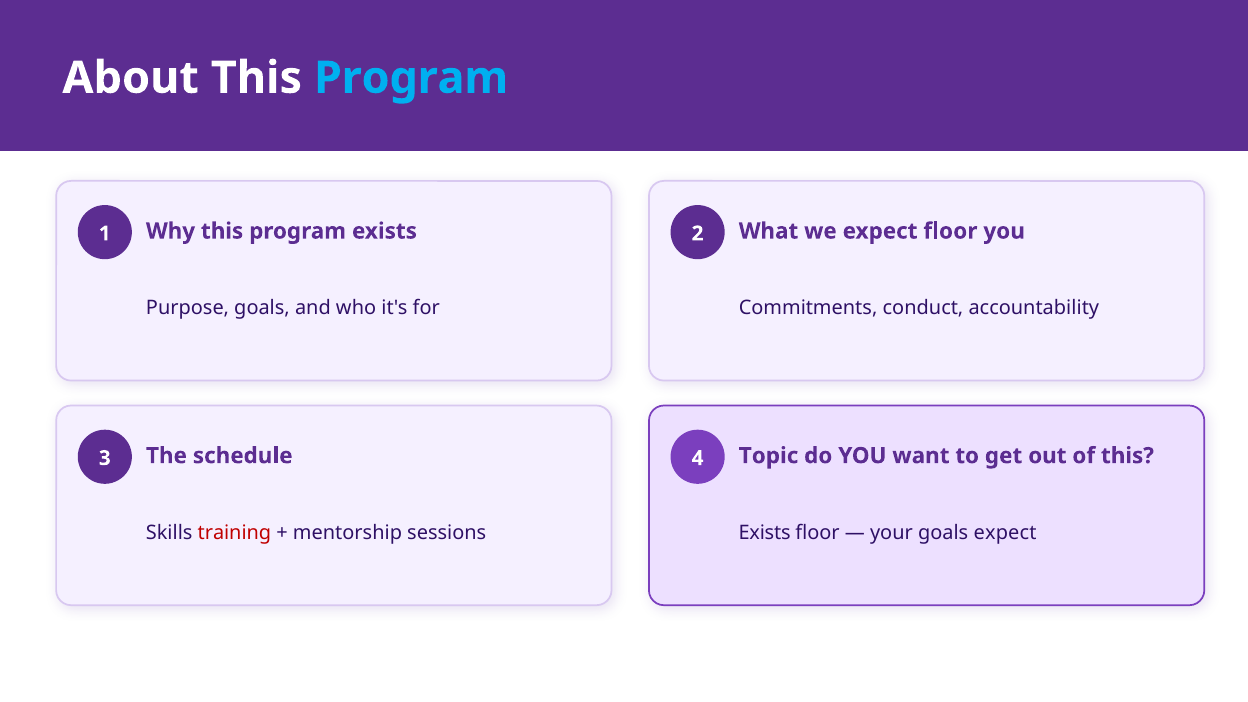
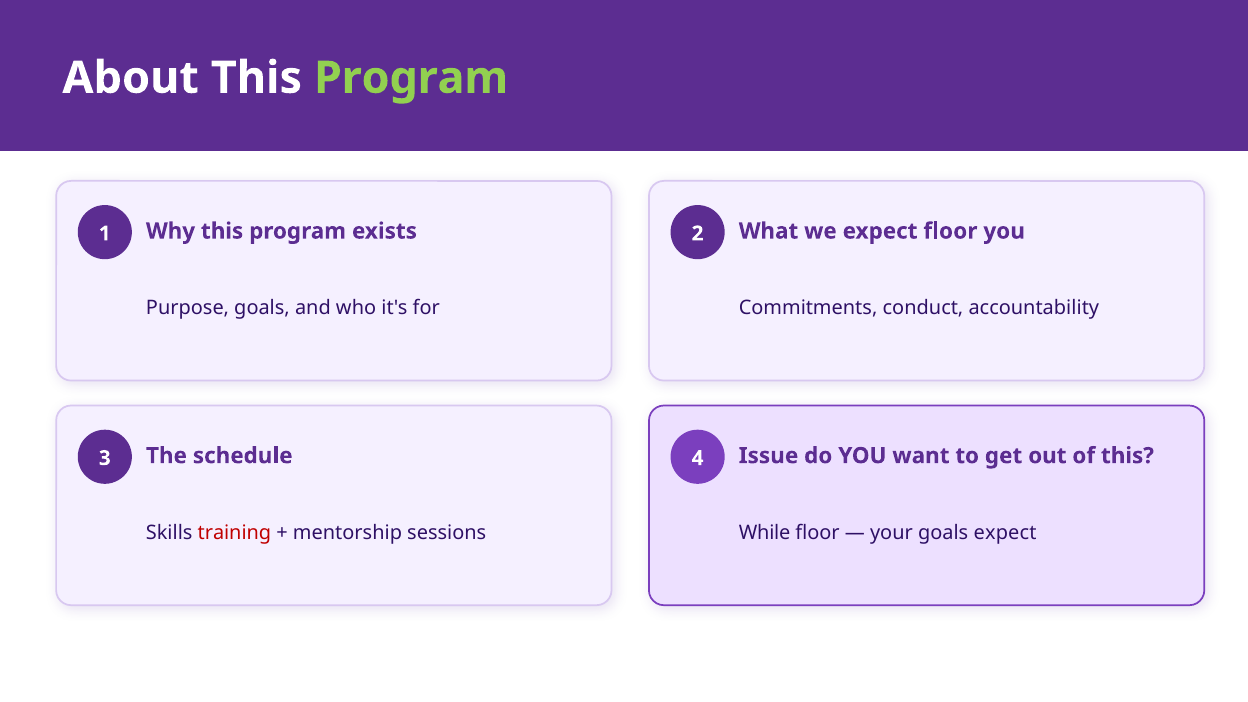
Program at (411, 78) colour: light blue -> light green
Topic: Topic -> Issue
Exists at (765, 533): Exists -> While
